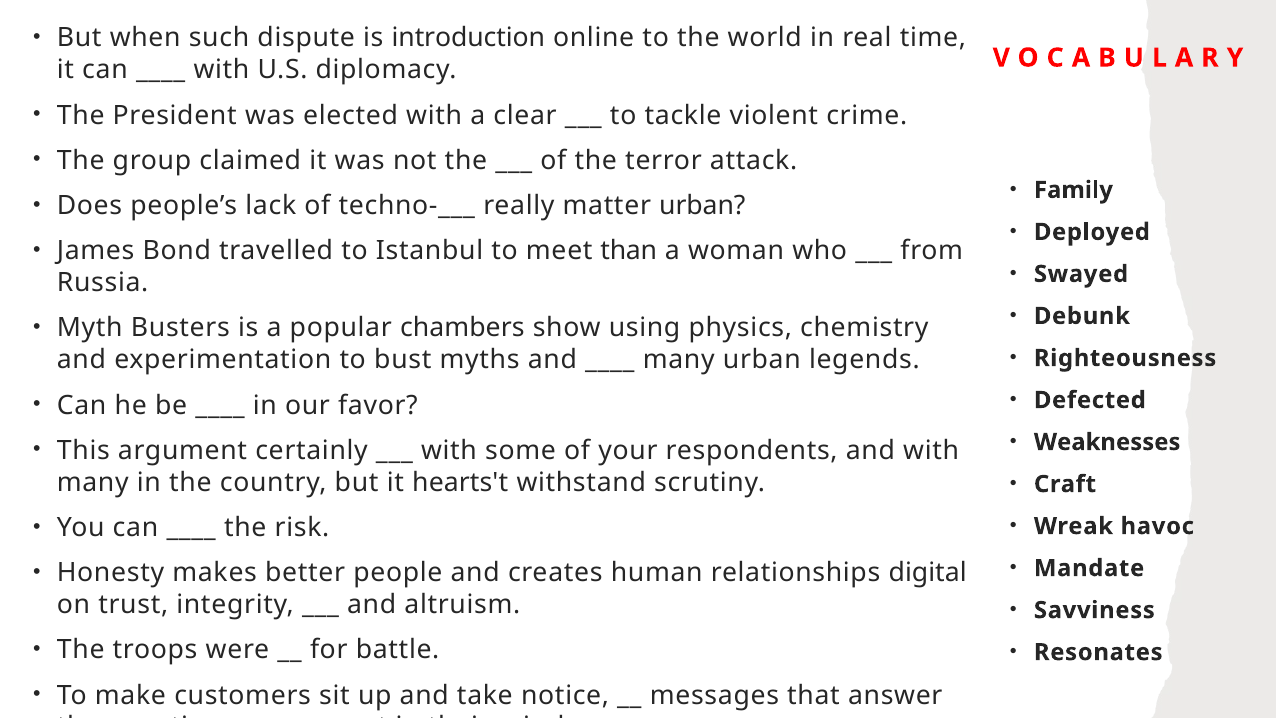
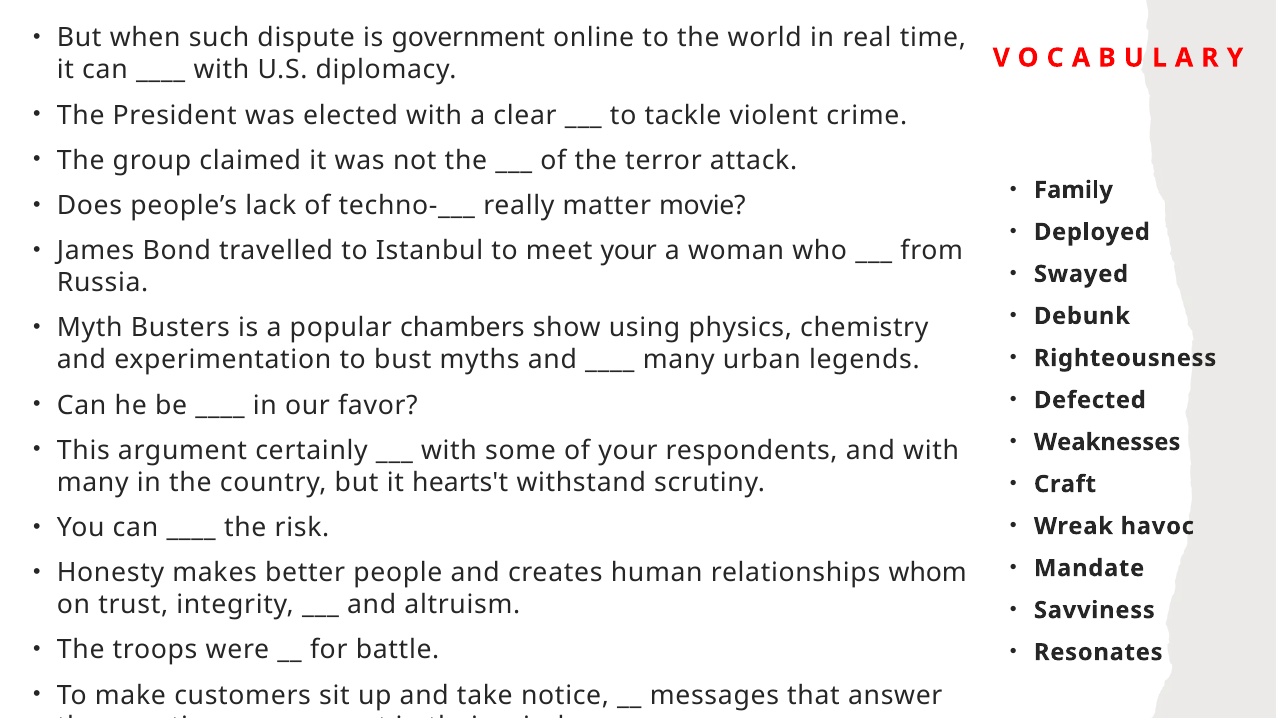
introduction: introduction -> government
matter urban: urban -> movie
meet than: than -> your
digital: digital -> whom
